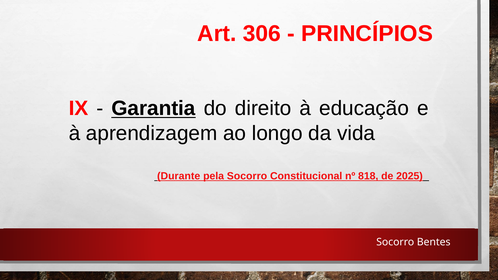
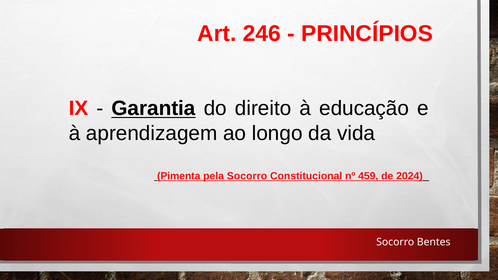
306: 306 -> 246
Durante: Durante -> Pimenta
818: 818 -> 459
2025: 2025 -> 2024
